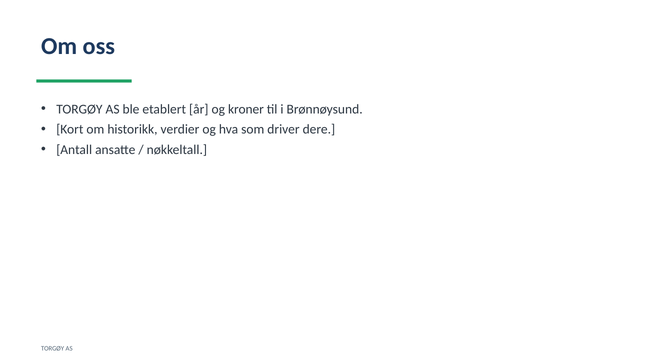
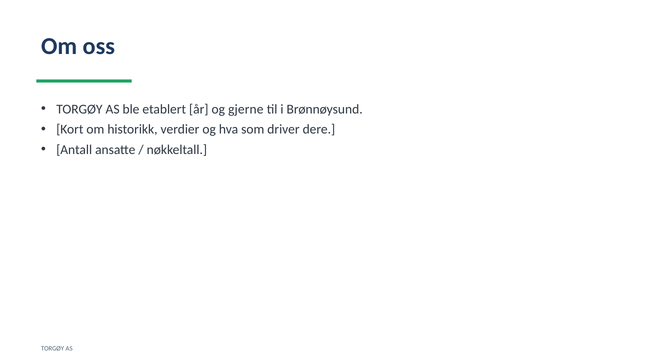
kroner: kroner -> gjerne
